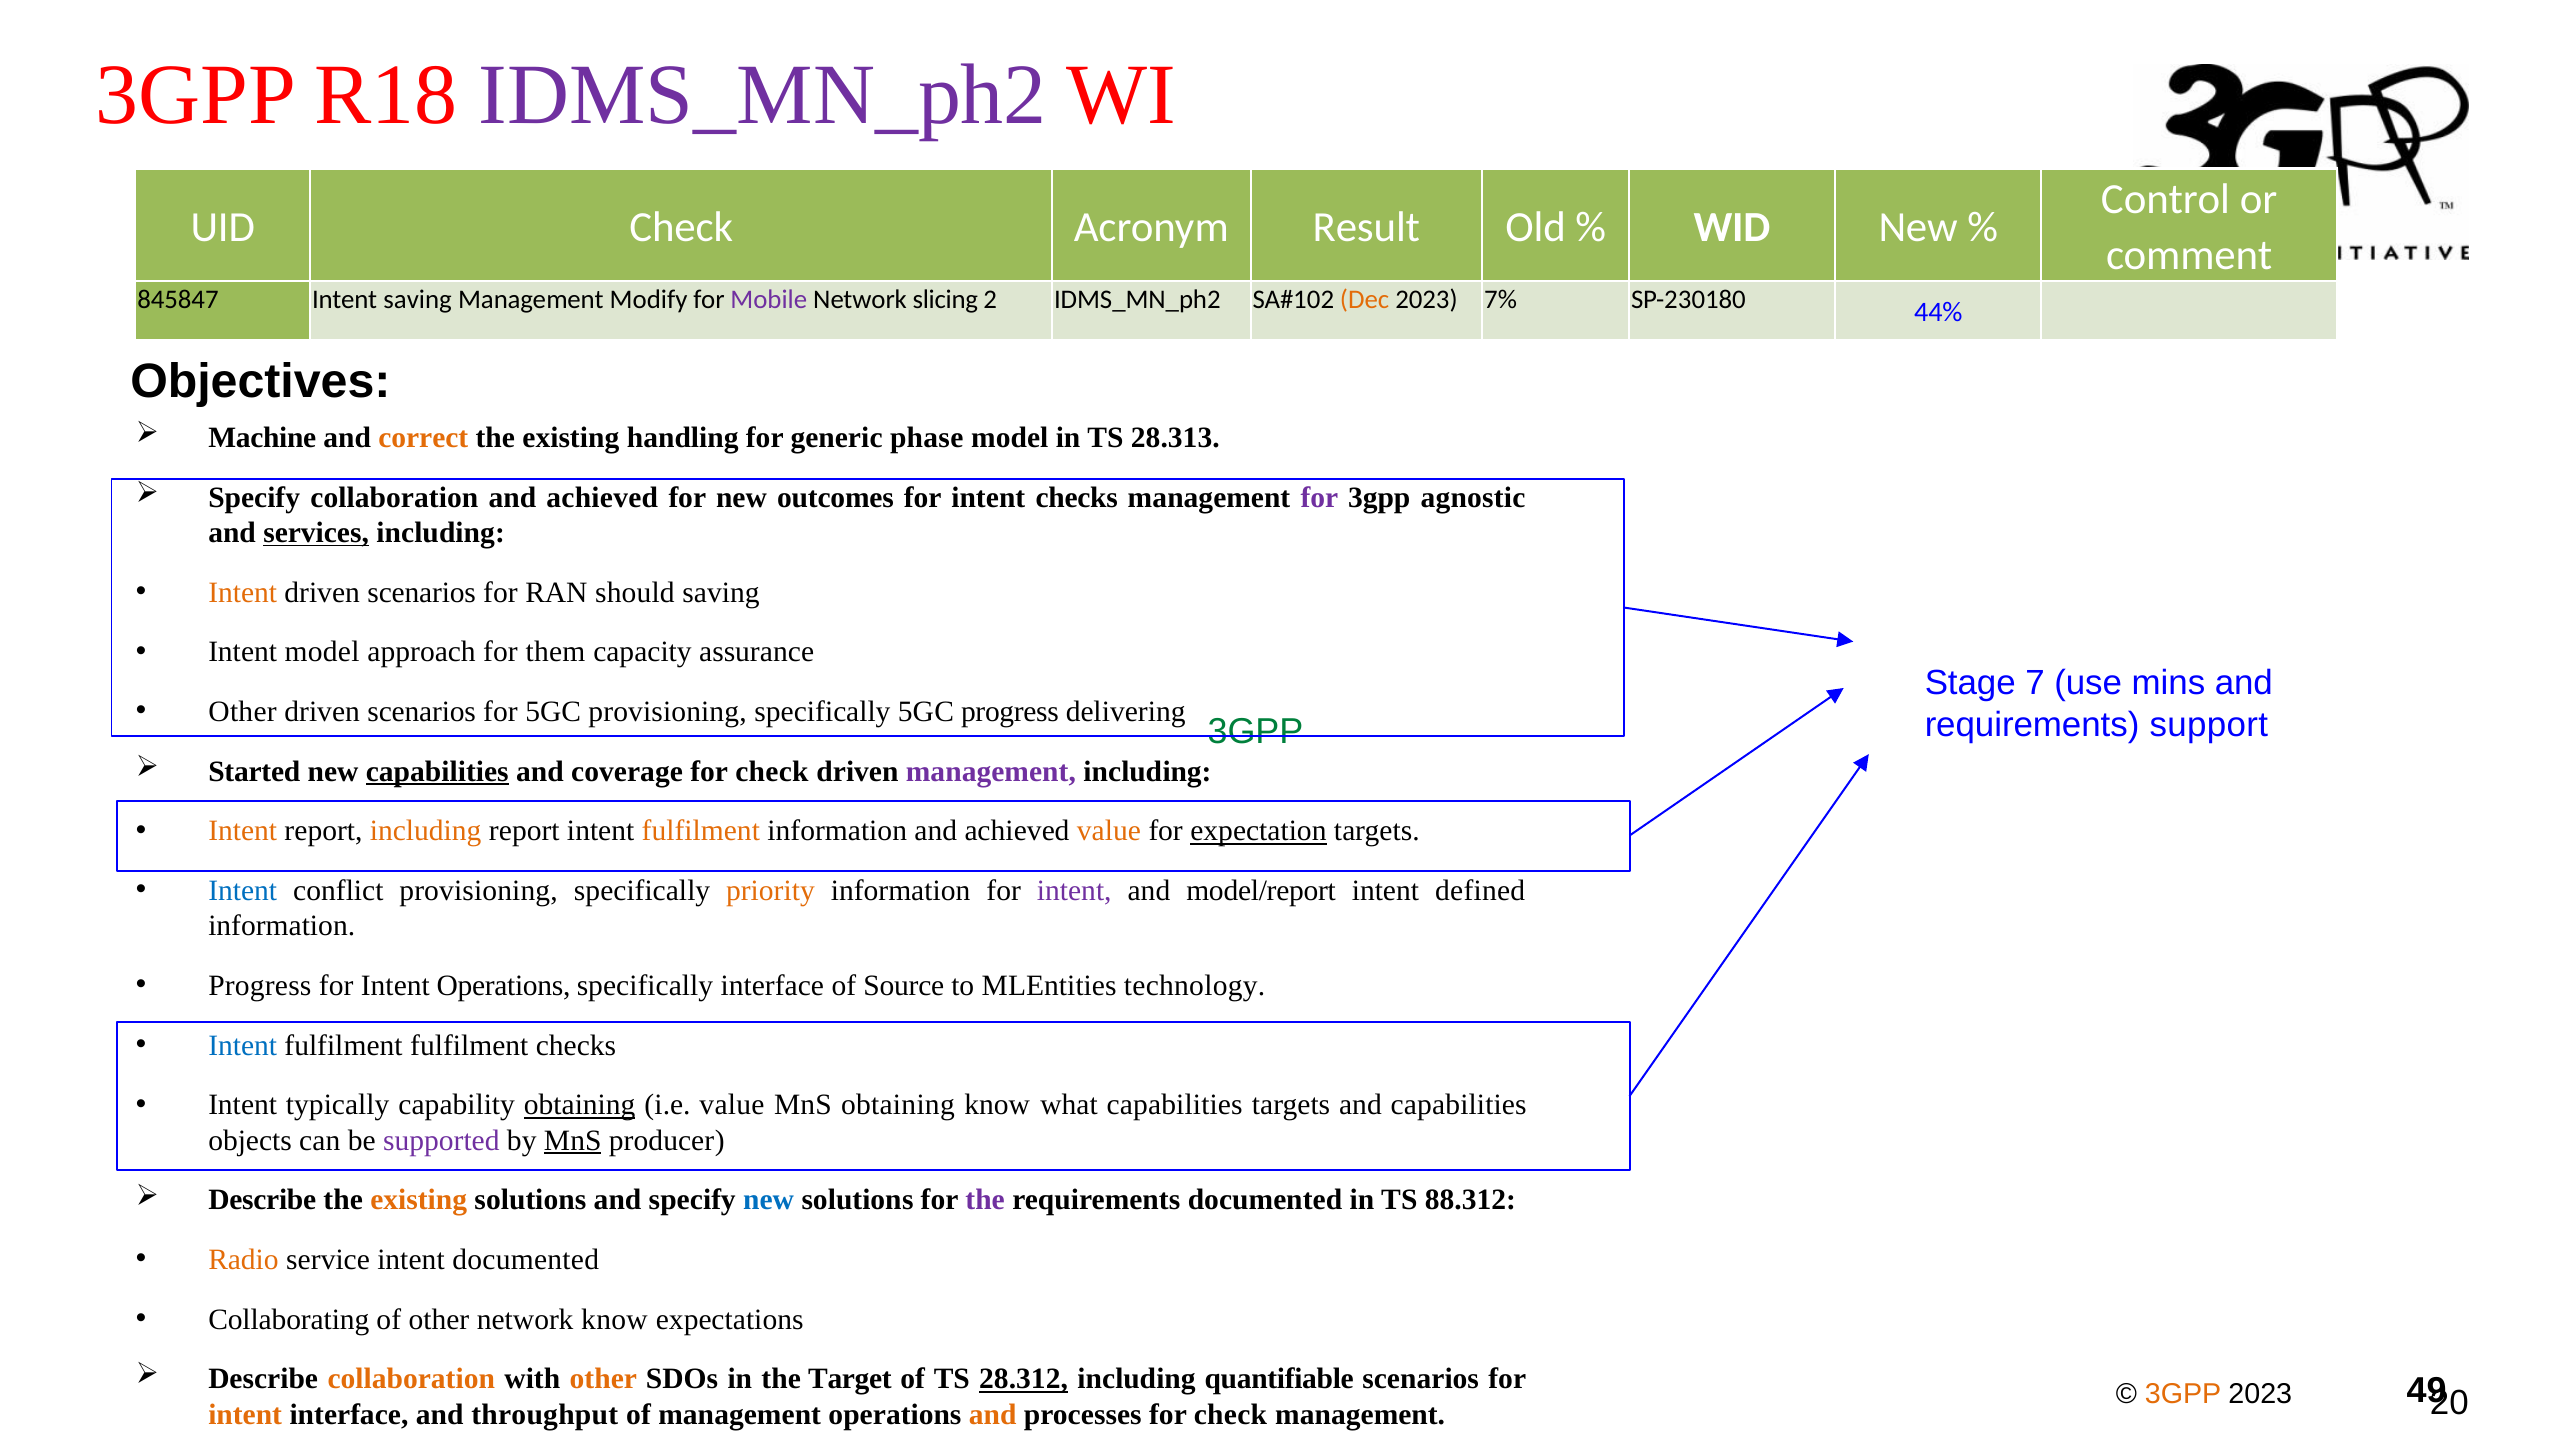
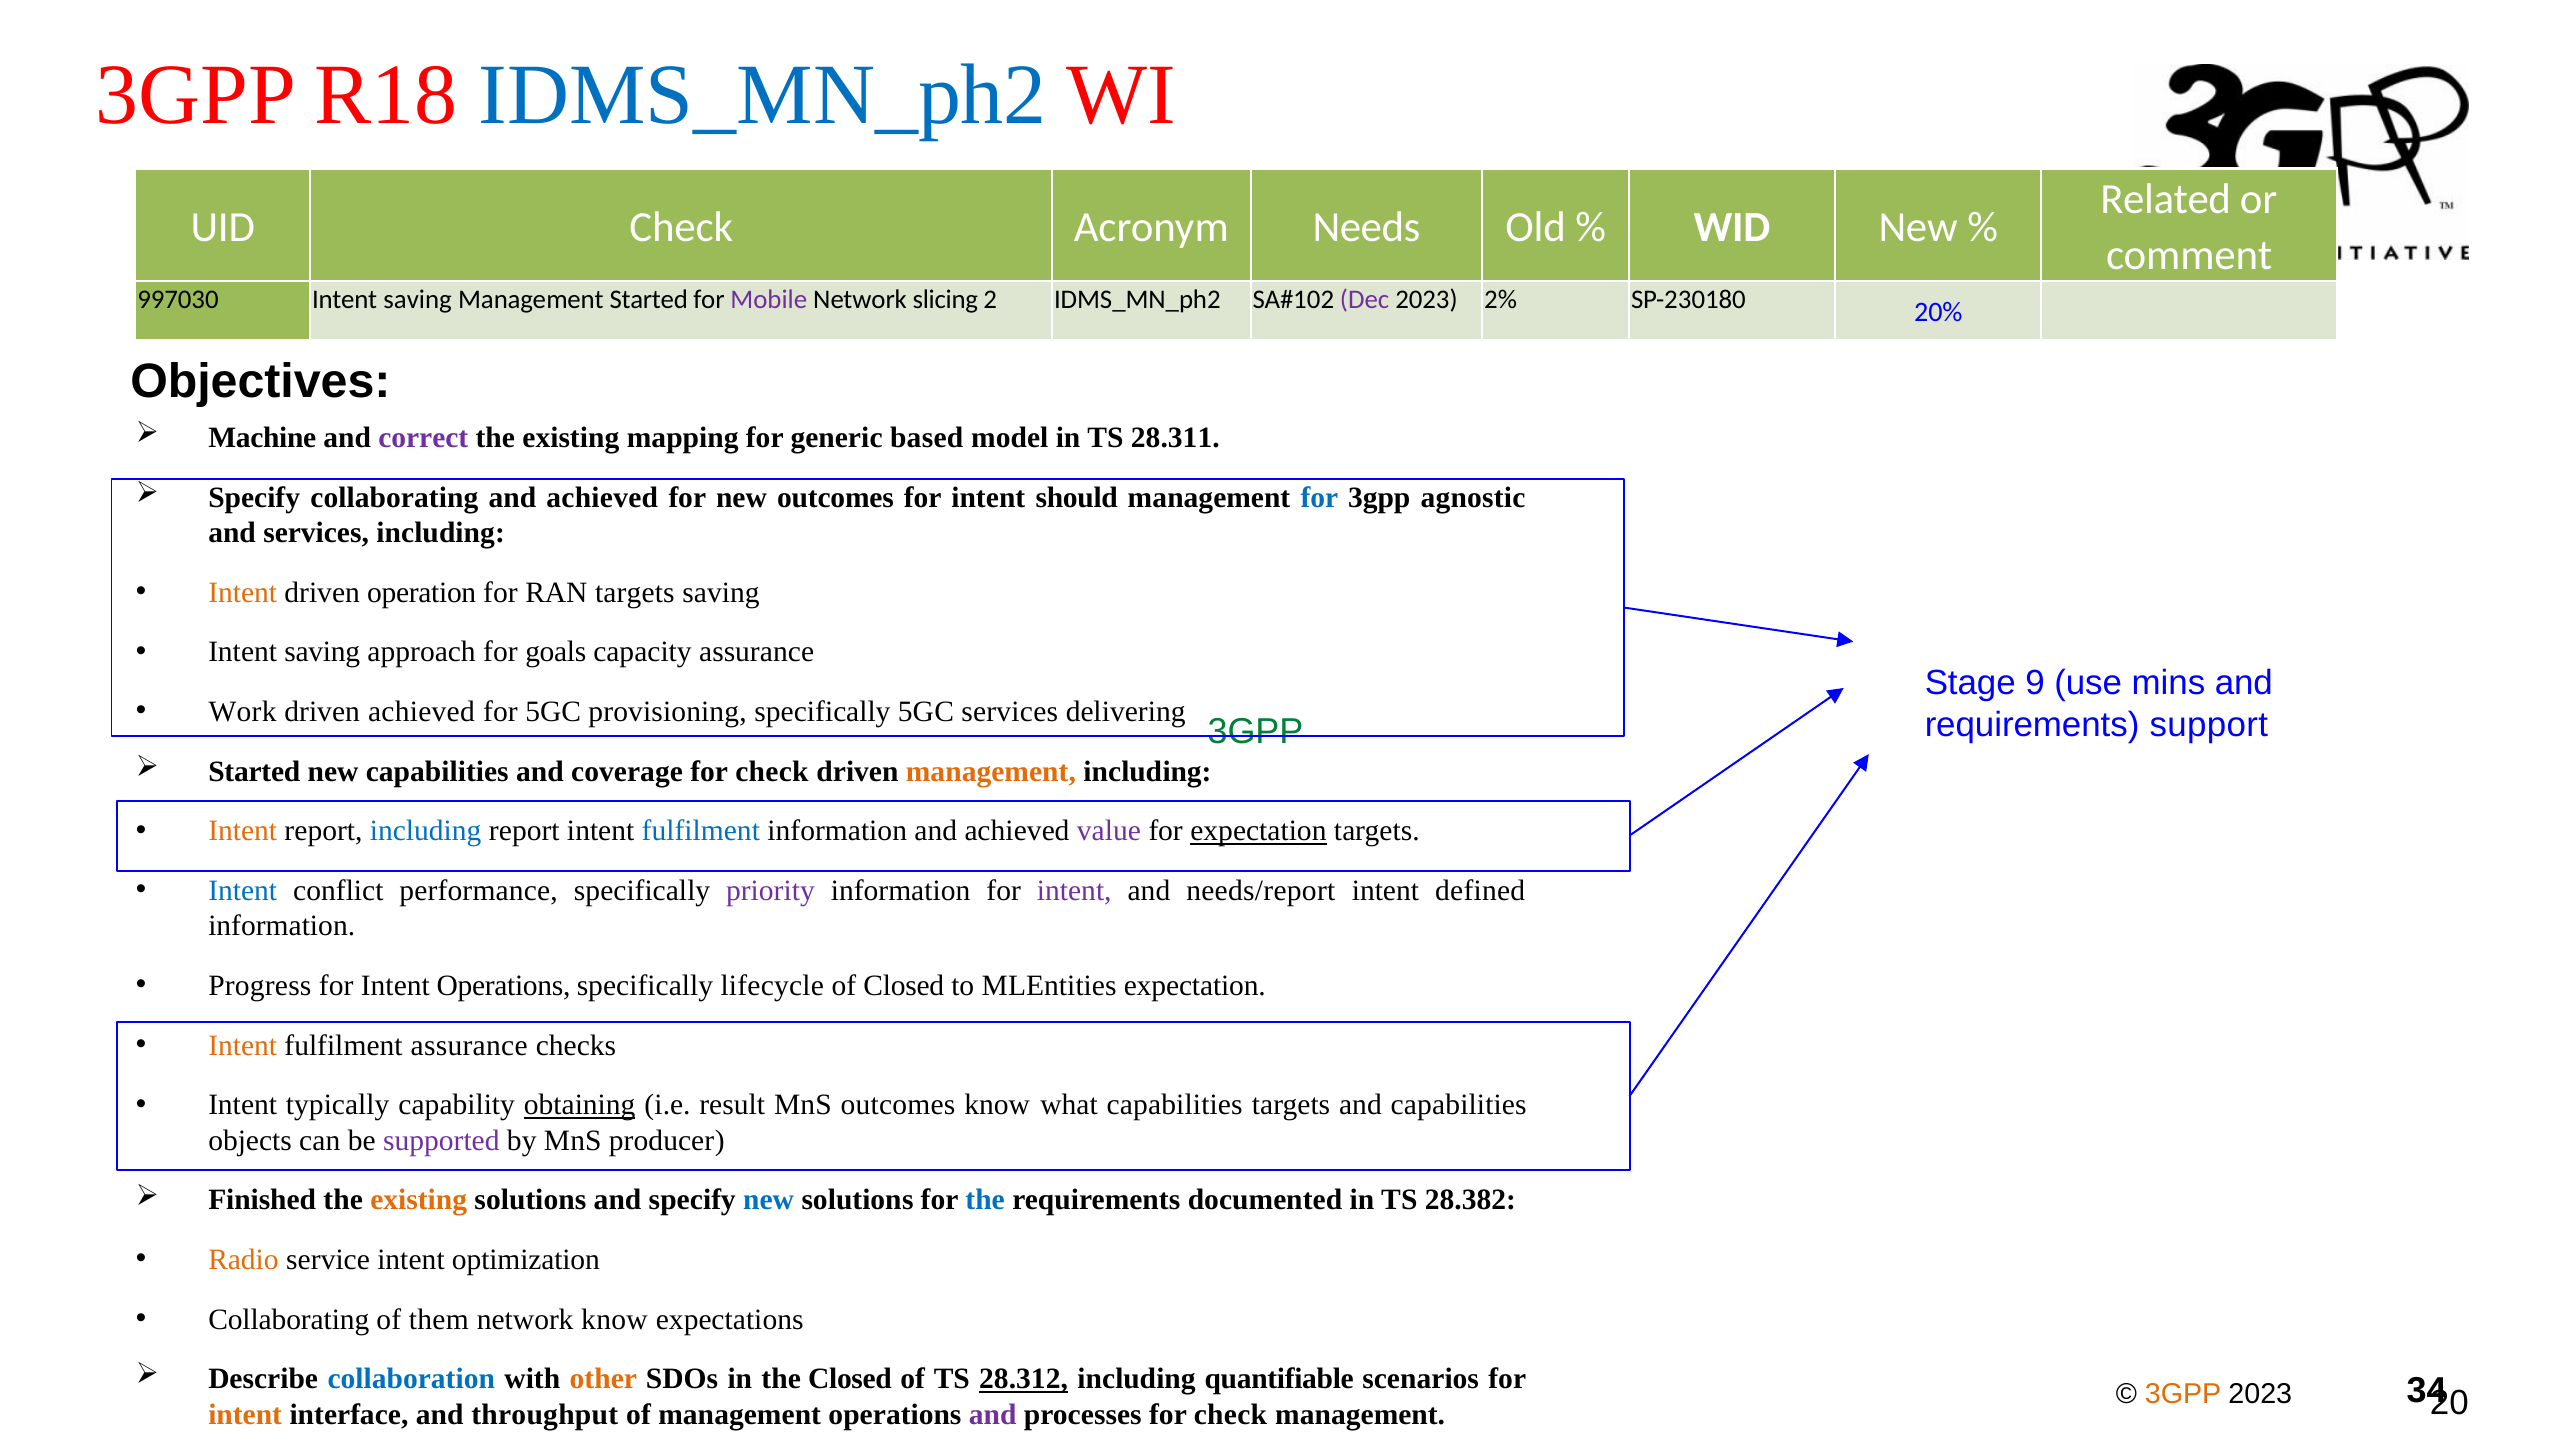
IDMS_MN_ph2 at (763, 95) colour: purple -> blue
Control: Control -> Related
Result: Result -> Needs
845847: 845847 -> 997030
Management Modify: Modify -> Started
Dec colour: orange -> purple
7%: 7% -> 2%
44%: 44% -> 20%
correct colour: orange -> purple
handling: handling -> mapping
phase: phase -> based
28.313: 28.313 -> 28.311
Specify collaboration: collaboration -> collaborating
intent checks: checks -> should
for at (1319, 497) colour: purple -> blue
services at (316, 533) underline: present -> none
scenarios at (422, 592): scenarios -> operation
RAN should: should -> targets
model at (322, 652): model -> saving
them: them -> goals
7: 7 -> 9
Other at (243, 712): Other -> Work
scenarios at (422, 712): scenarios -> achieved
5GC progress: progress -> services
capabilities at (437, 771) underline: present -> none
management at (991, 771) colour: purple -> orange
including at (426, 831) colour: orange -> blue
fulfilment at (701, 831) colour: orange -> blue
value at (1109, 831) colour: orange -> purple
conflict provisioning: provisioning -> performance
priority colour: orange -> purple
model/report: model/report -> needs/report
specifically interface: interface -> lifecycle
of Source: Source -> Closed
MLEntities technology: technology -> expectation
Intent at (243, 1045) colour: blue -> orange
fulfilment fulfilment: fulfilment -> assurance
i.e value: value -> result
MnS obtaining: obtaining -> outcomes
MnS at (573, 1140) underline: present -> none
Describe at (262, 1200): Describe -> Finished
the at (985, 1200) colour: purple -> blue
88.312: 88.312 -> 28.382
intent documented: documented -> optimization
of other: other -> them
collaboration at (411, 1379) colour: orange -> blue
the Target: Target -> Closed
49: 49 -> 34
and at (993, 1414) colour: orange -> purple
